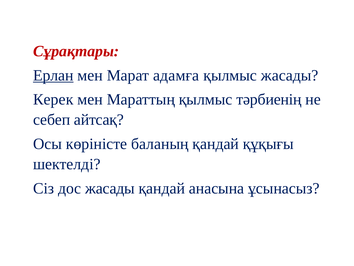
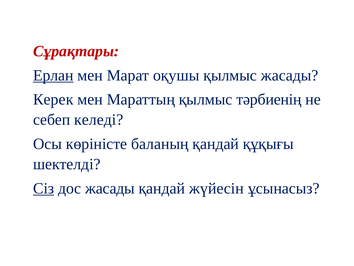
адамға: адамға -> оқушы
айтсақ: айтсақ -> келеді
Сіз underline: none -> present
анасына: анасына -> жүйесін
